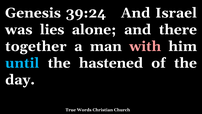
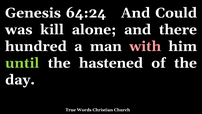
39:24: 39:24 -> 64:24
Israel: Israel -> Could
lies: lies -> kill
together: together -> hundred
until colour: light blue -> light green
